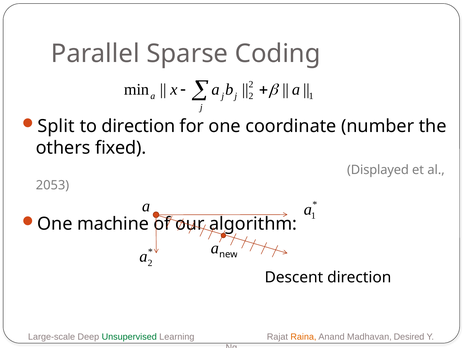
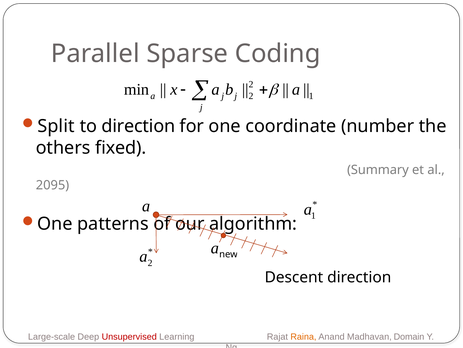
Displayed: Displayed -> Summary
2053: 2053 -> 2095
machine: machine -> patterns
Unsupervised colour: green -> red
Desired: Desired -> Domain
